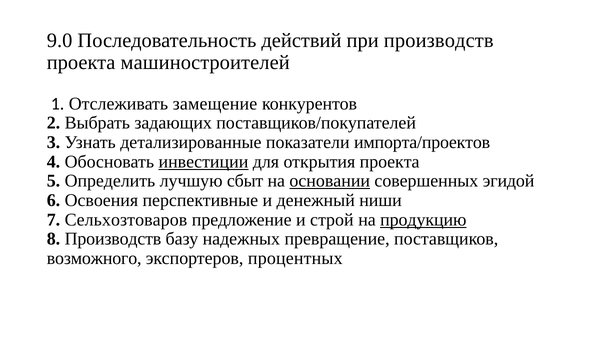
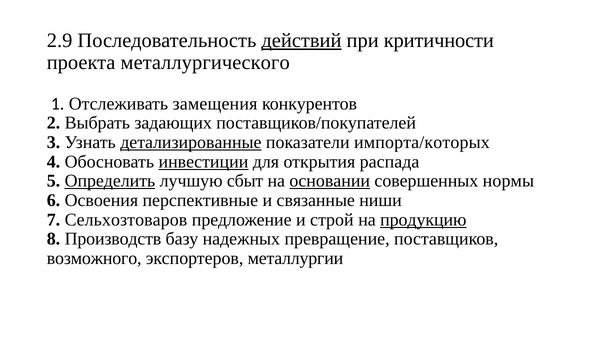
9.0: 9.0 -> 2.9
действий underline: none -> present
при производств: производств -> критичности
машиностроителей: машиностроителей -> металлургического
замещение: замещение -> замещения
детализированные underline: none -> present
импорта/проектов: импорта/проектов -> импорта/которых
открытия проекта: проекта -> распада
Определить underline: none -> present
эгидой: эгидой -> нормы
денежный: денежный -> связанные
процентных: процентных -> металлургии
